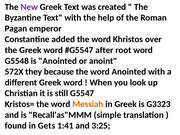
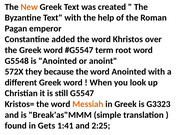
New colour: purple -> orange
after: after -> term
Recall'as"MMM: Recall'as"MMM -> Break'as"MMM
3:25: 3:25 -> 2:25
